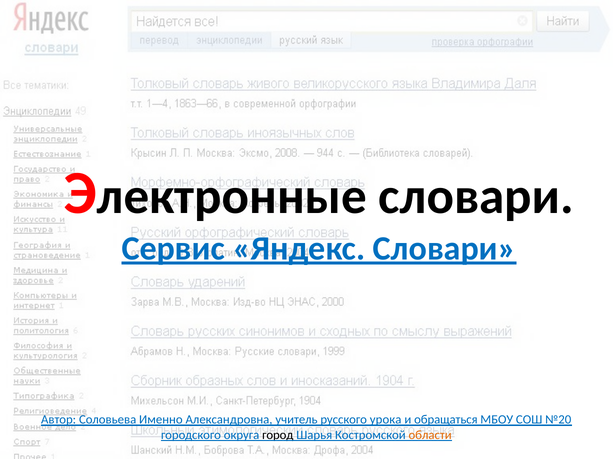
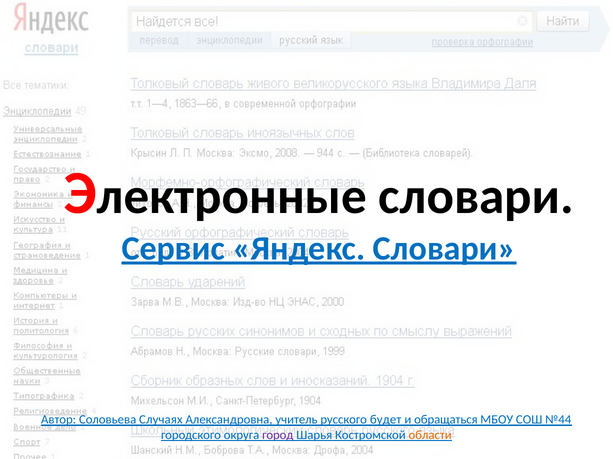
Именно: Именно -> Случаях
урока: урока -> будет
№20: №20 -> №44
город colour: black -> purple
